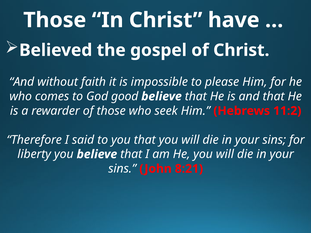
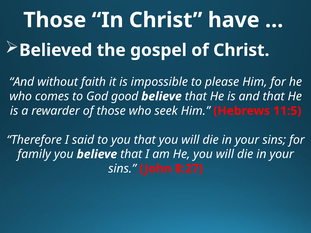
11:2: 11:2 -> 11:5
liberty: liberty -> family
8:21: 8:21 -> 8:27
